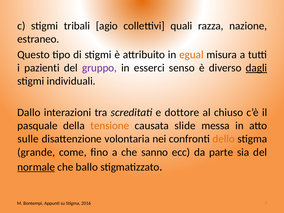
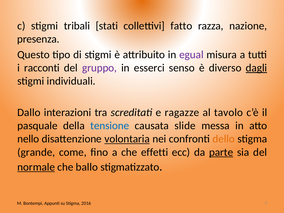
agio: agio -> stati
quali: quali -> fatto
estraneo: estraneo -> presenza
egual colour: orange -> purple
pazienti: pazienti -> racconti
dottore: dottore -> ragazze
chiuso: chiuso -> tavolo
tensione colour: orange -> blue
sulle: sulle -> nello
volontaria underline: none -> present
sanno: sanno -> effetti
parte underline: none -> present
